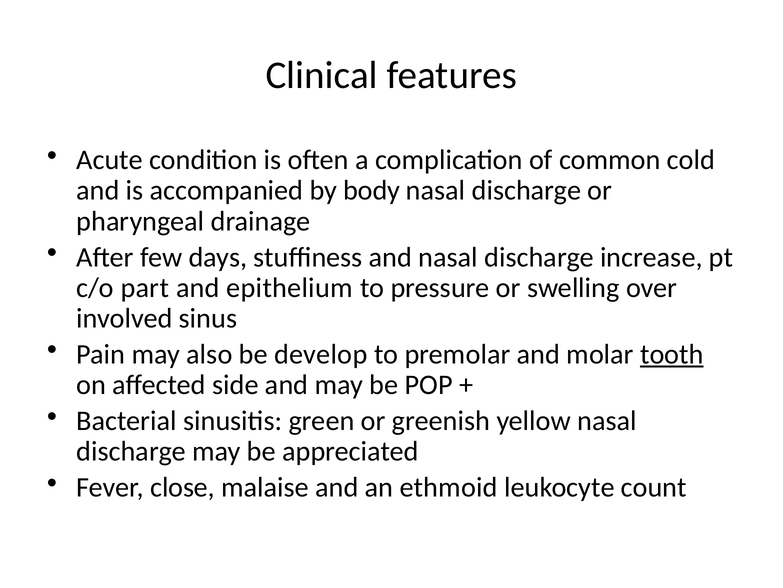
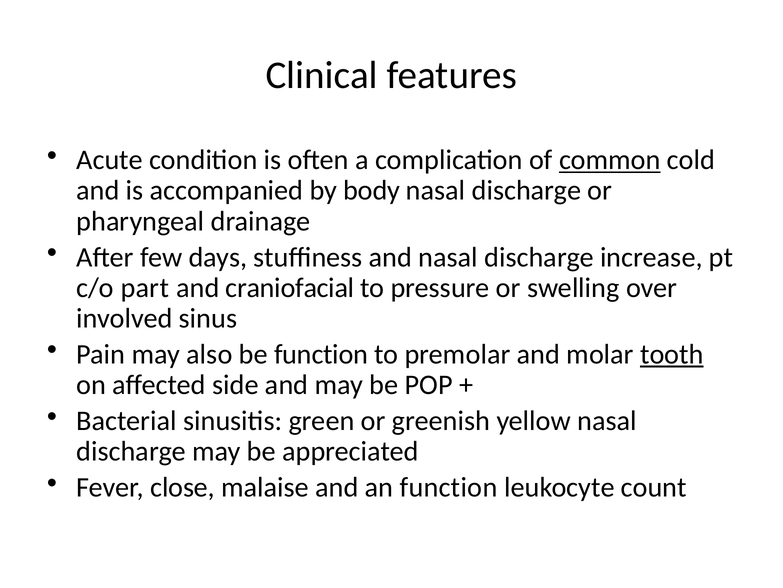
common underline: none -> present
epithelium: epithelium -> craniofacial
be develop: develop -> function
an ethmoid: ethmoid -> function
